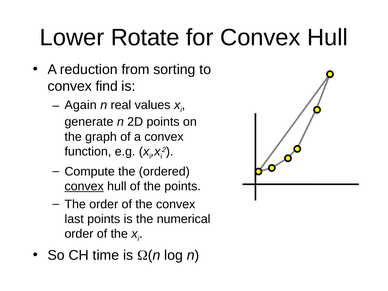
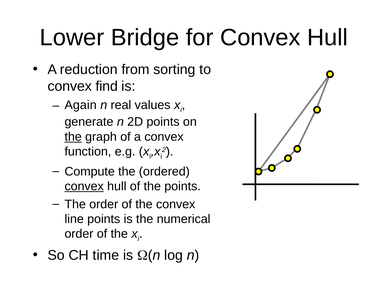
Rotate: Rotate -> Bridge
the at (73, 137) underline: none -> present
last: last -> line
